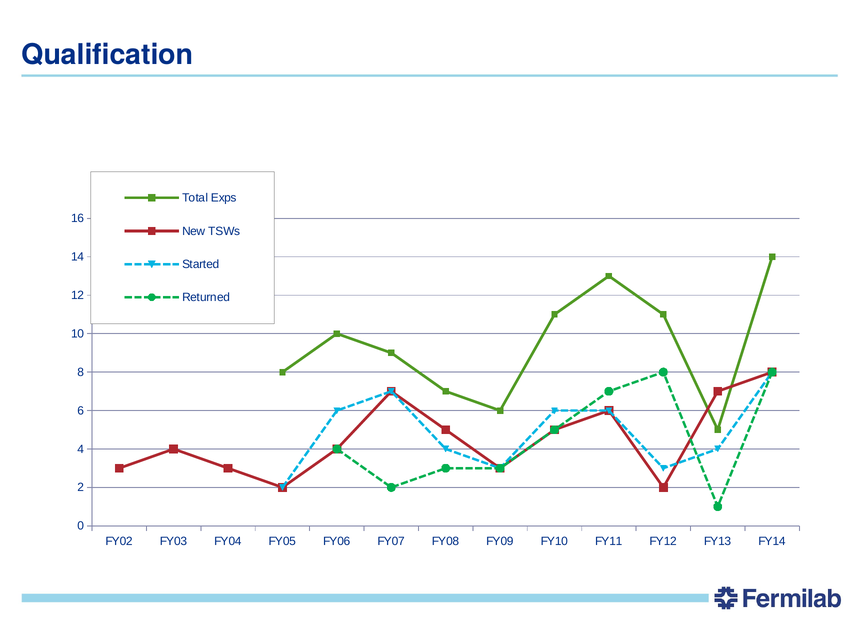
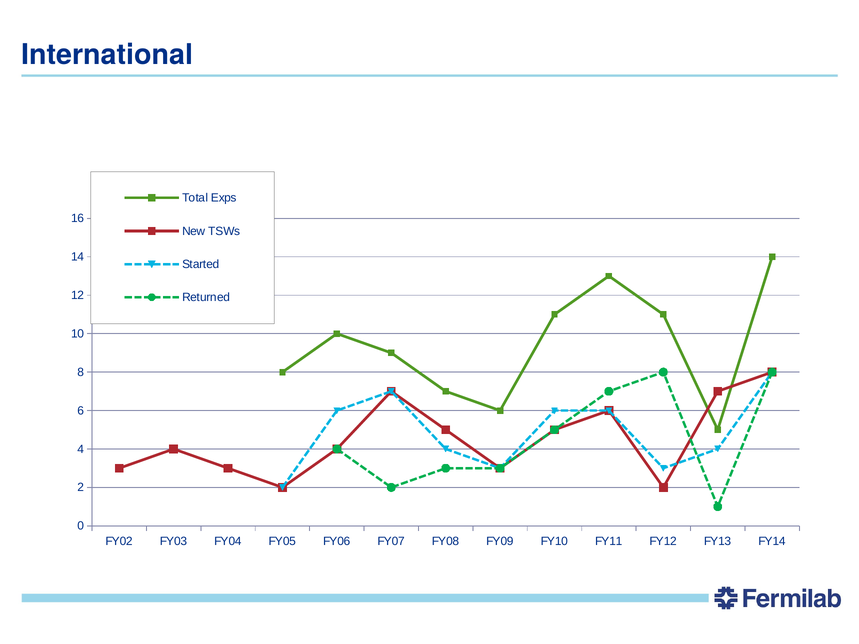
Qualification: Qualification -> International
